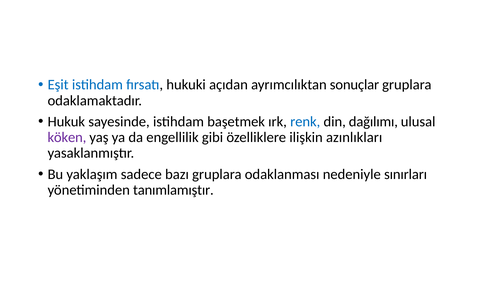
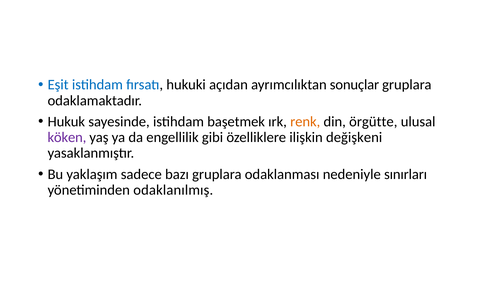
renk colour: blue -> orange
dağılımı: dağılımı -> örgütte
azınlıkları: azınlıkları -> değişkeni
tanımlamıştır: tanımlamıştır -> odaklanılmış
